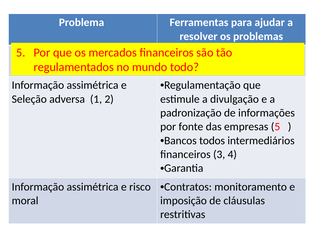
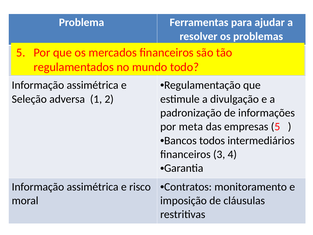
fonte: fonte -> meta
